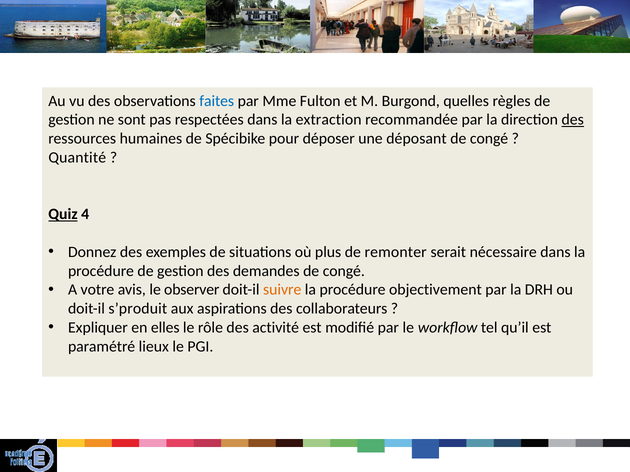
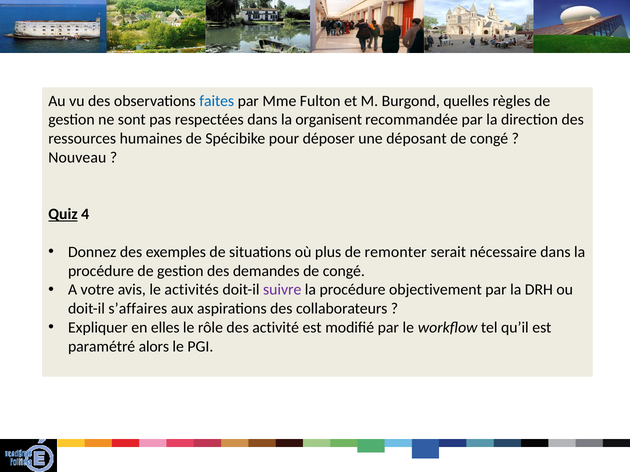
extraction: extraction -> organisent
des at (573, 120) underline: present -> none
Quantité: Quantité -> Nouveau
observer: observer -> activités
suivre colour: orange -> purple
s’produit: s’produit -> s’affaires
lieux: lieux -> alors
